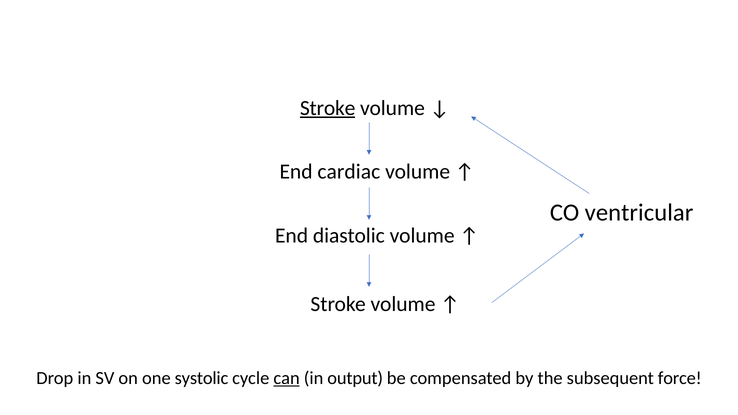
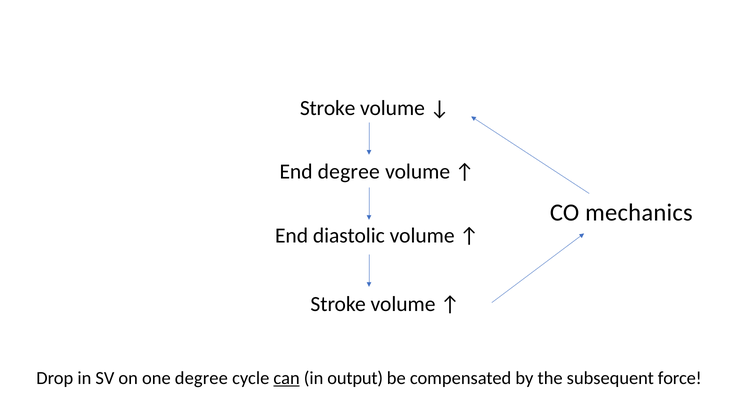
Stroke at (328, 108) underline: present -> none
End cardiac: cardiac -> degree
ventricular: ventricular -> mechanics
one systolic: systolic -> degree
